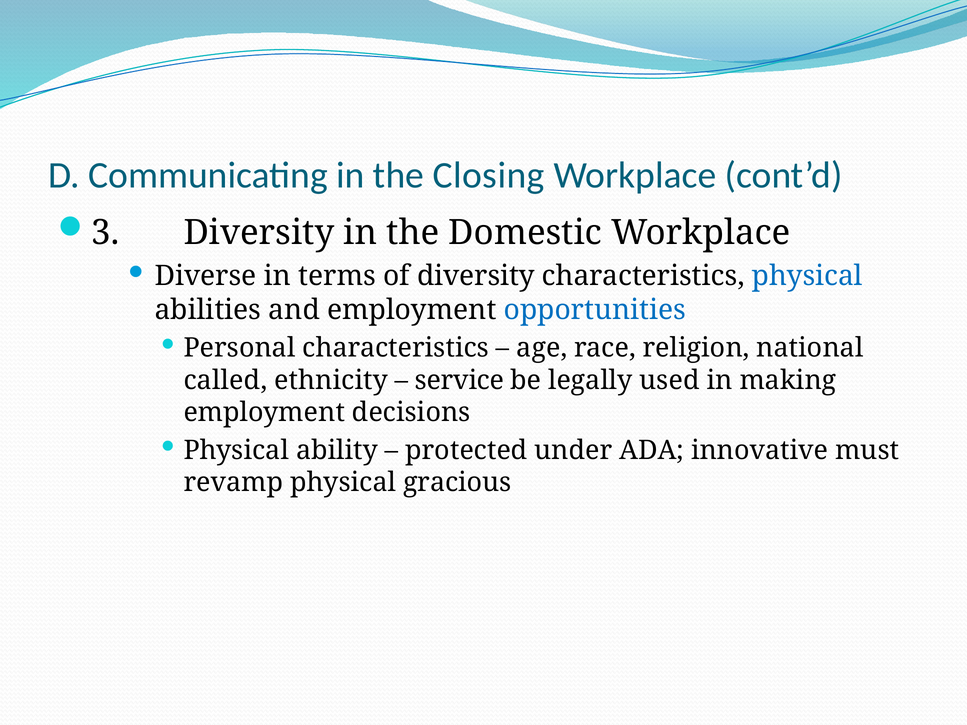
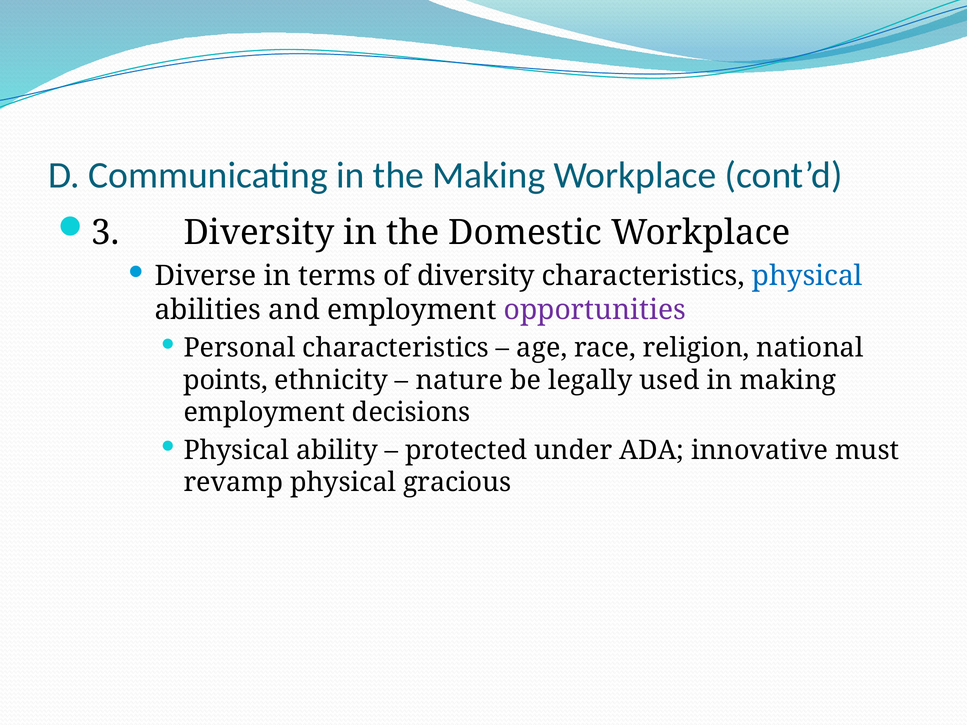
the Closing: Closing -> Making
opportunities colour: blue -> purple
called: called -> points
service: service -> nature
